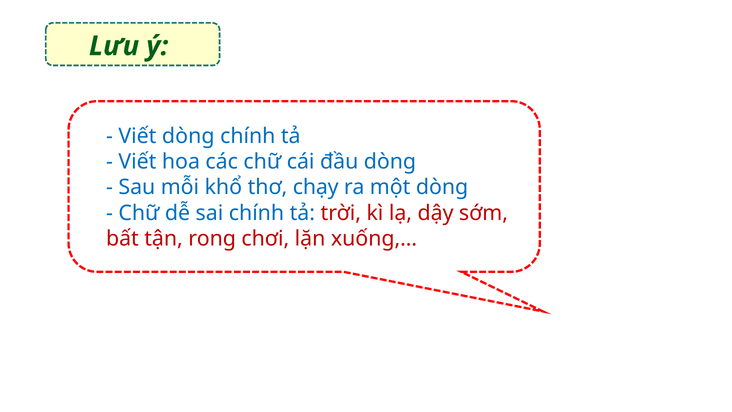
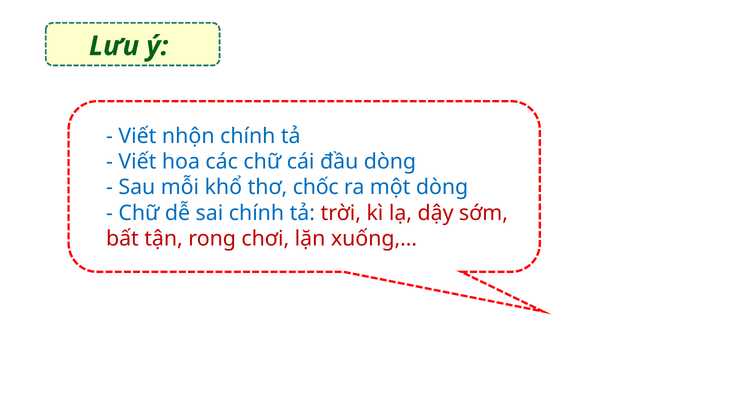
Viết dòng: dòng -> nhộn
chạy: chạy -> chốc
